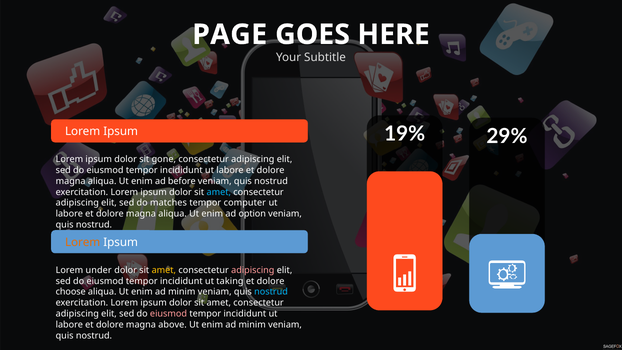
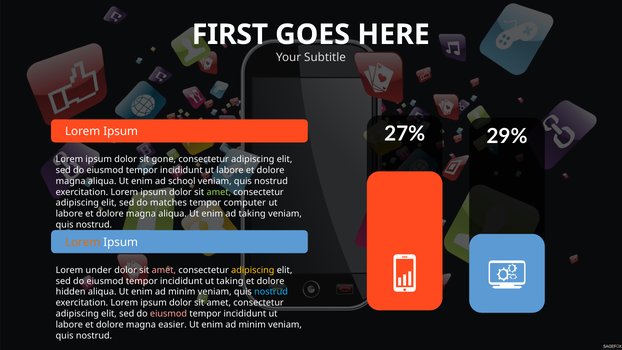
PAGE: PAGE -> FIRST
19%: 19% -> 27%
before: before -> school
amet at (219, 192) colour: light blue -> light green
ad option: option -> taking
amet at (164, 270) colour: yellow -> pink
adipiscing at (253, 270) colour: pink -> yellow
choose: choose -> hidden
above: above -> easier
